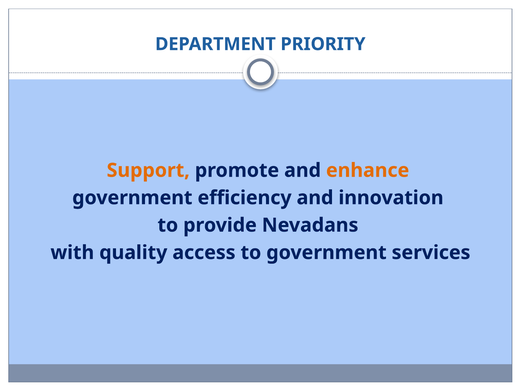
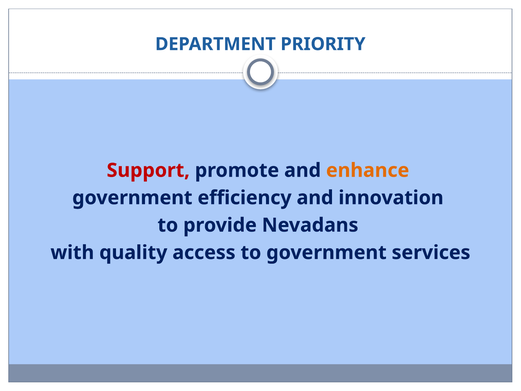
Support colour: orange -> red
